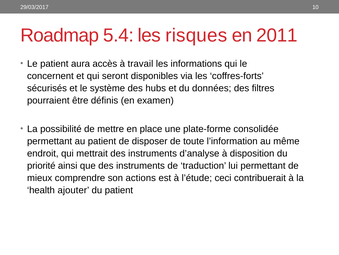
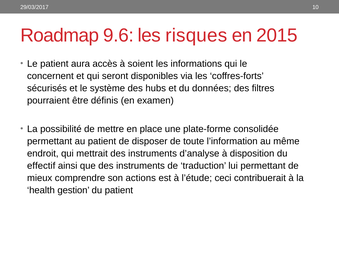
5.4: 5.4 -> 9.6
2011: 2011 -> 2015
travail: travail -> soient
priorité: priorité -> effectif
ajouter: ajouter -> gestion
